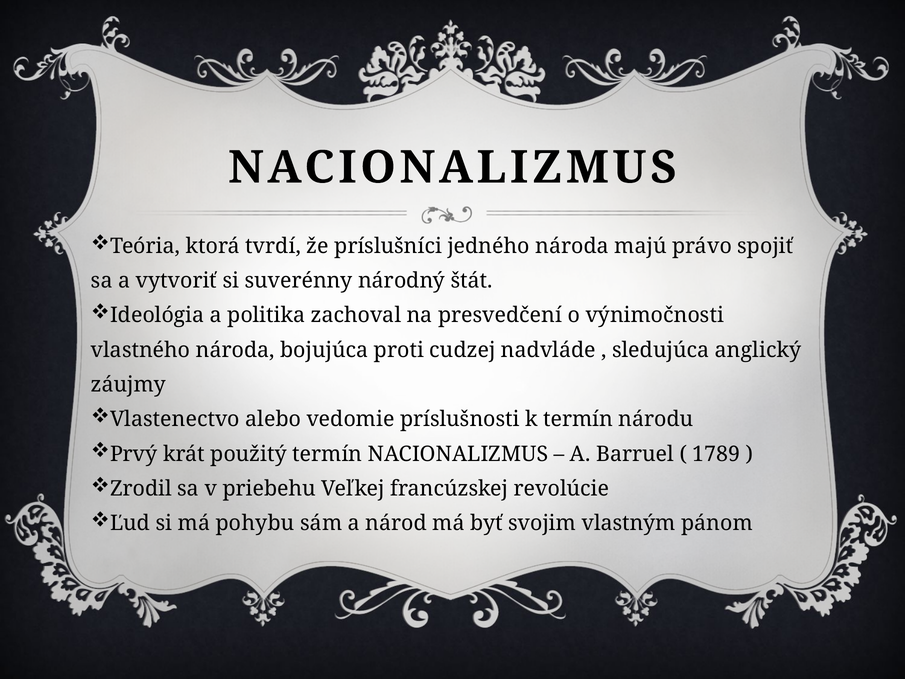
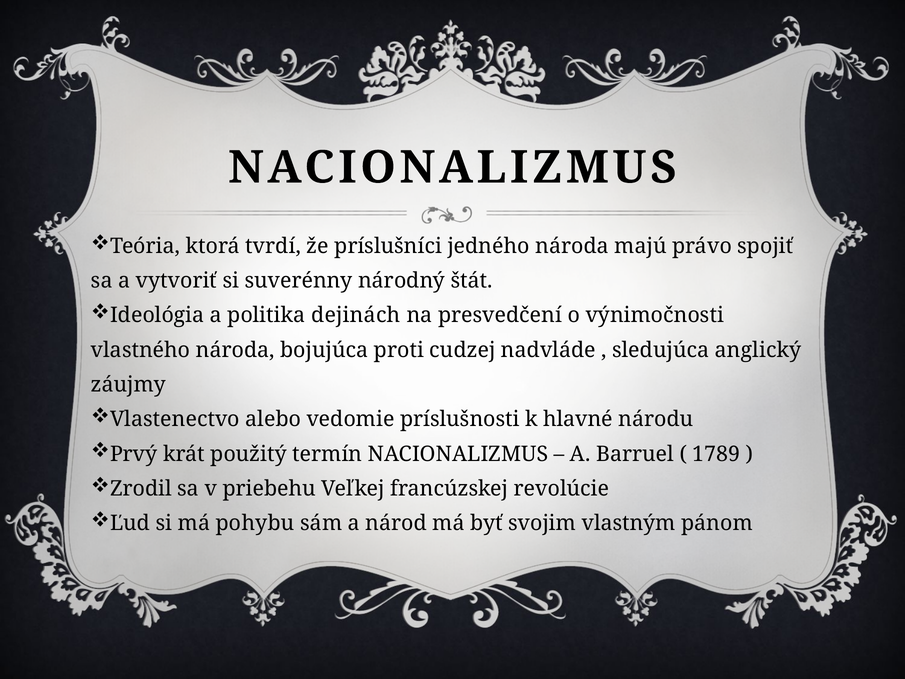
zachoval: zachoval -> dejinách
k termín: termín -> hlavné
